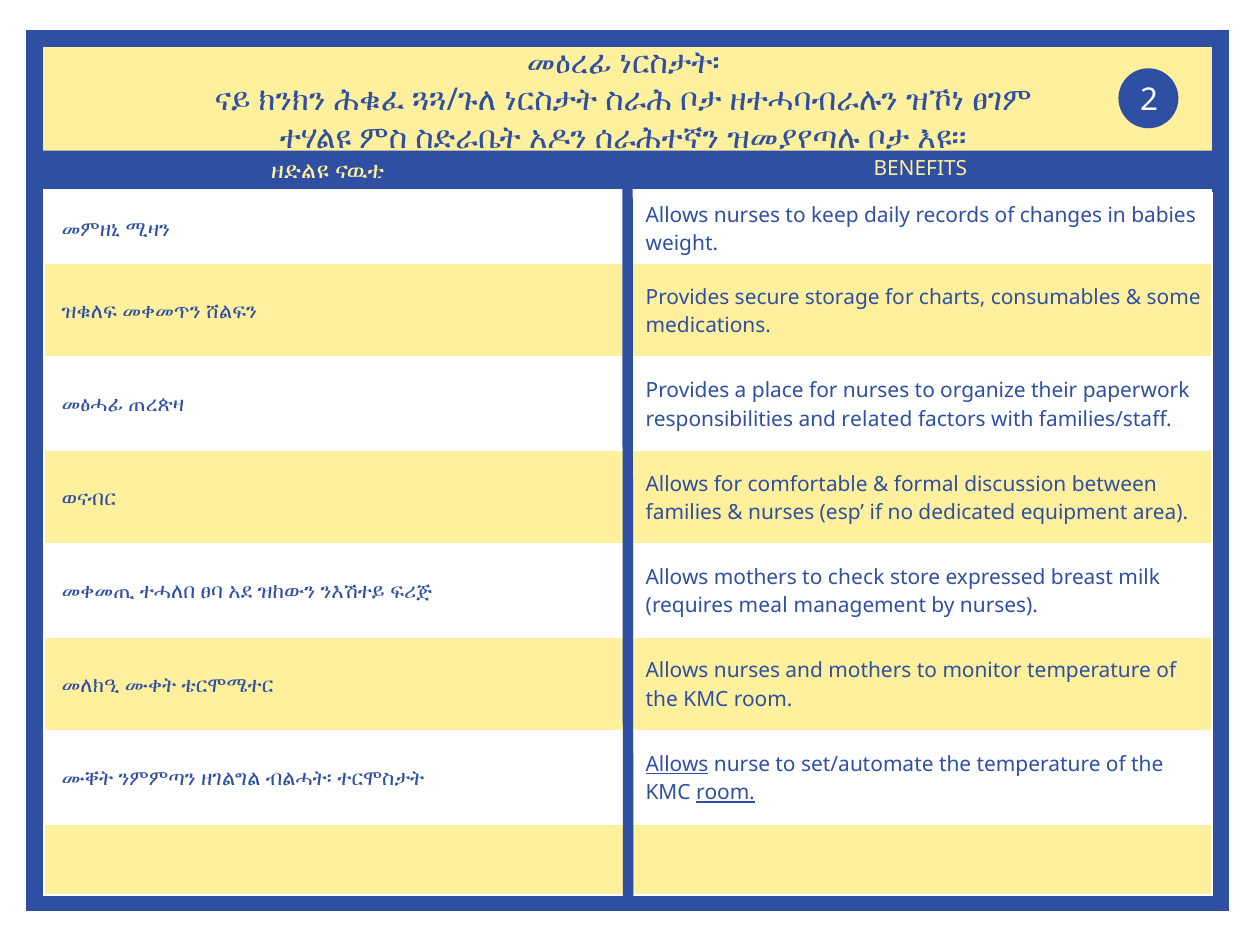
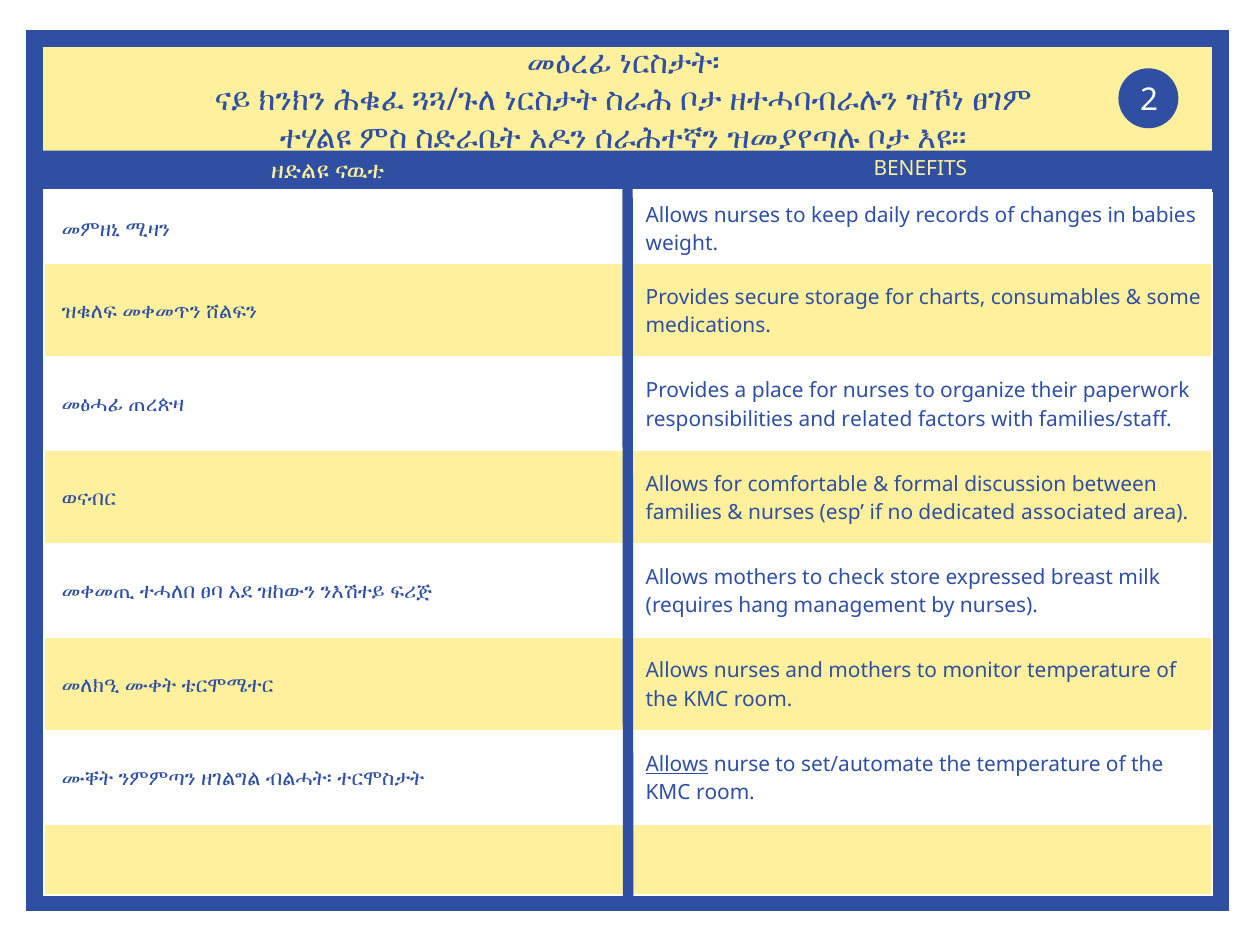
equipment: equipment -> associated
meal: meal -> hang
room at (725, 793) underline: present -> none
